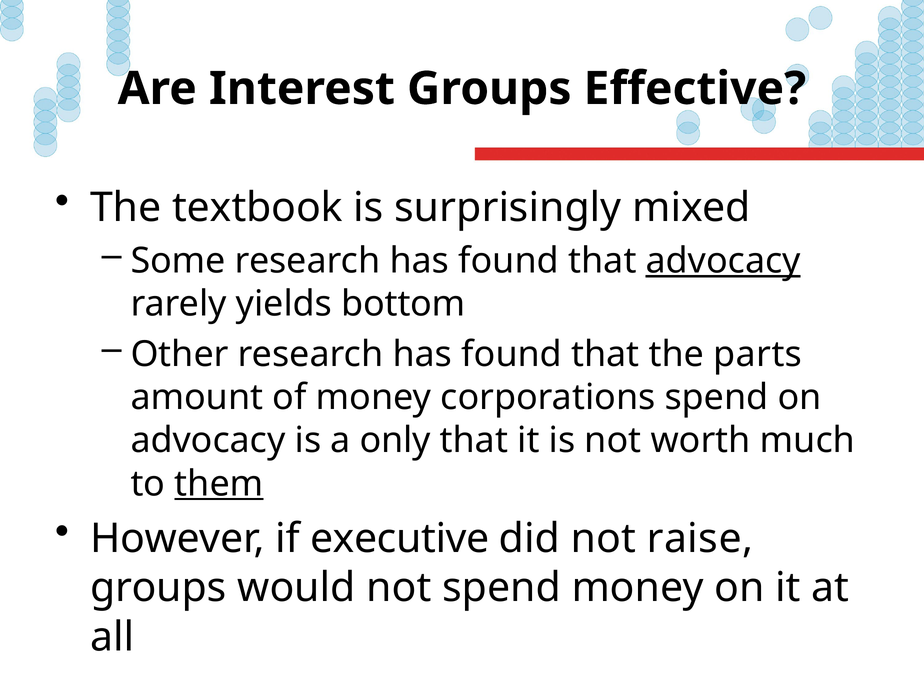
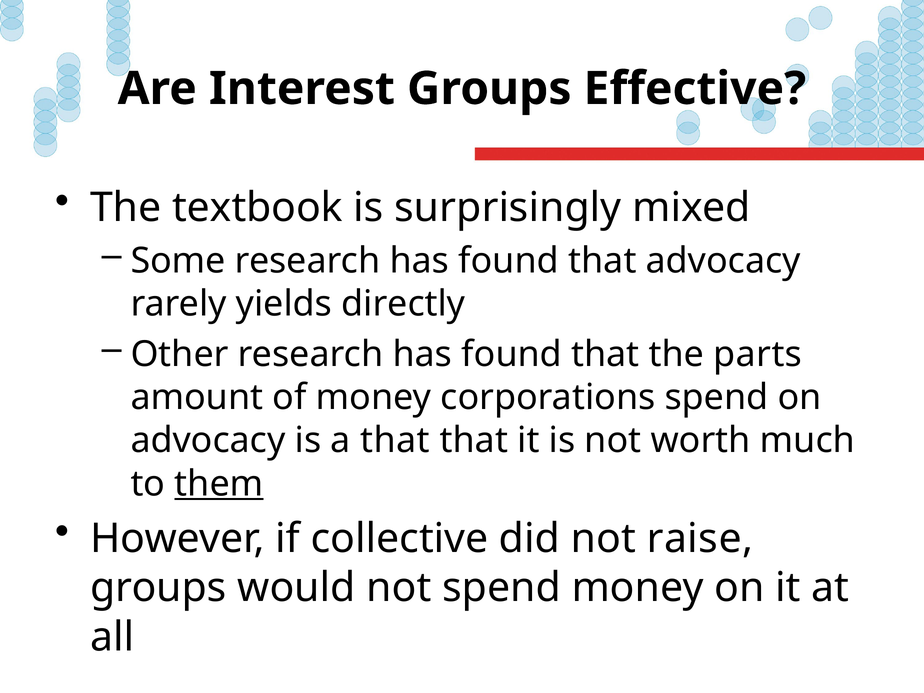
advocacy at (723, 261) underline: present -> none
bottom: bottom -> directly
a only: only -> that
executive: executive -> collective
